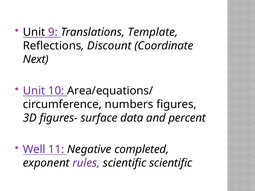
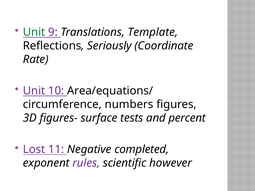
Unit at (34, 32) colour: black -> green
Discount: Discount -> Seriously
Next: Next -> Rate
data: data -> tests
Well: Well -> Lost
scientific scientific: scientific -> however
